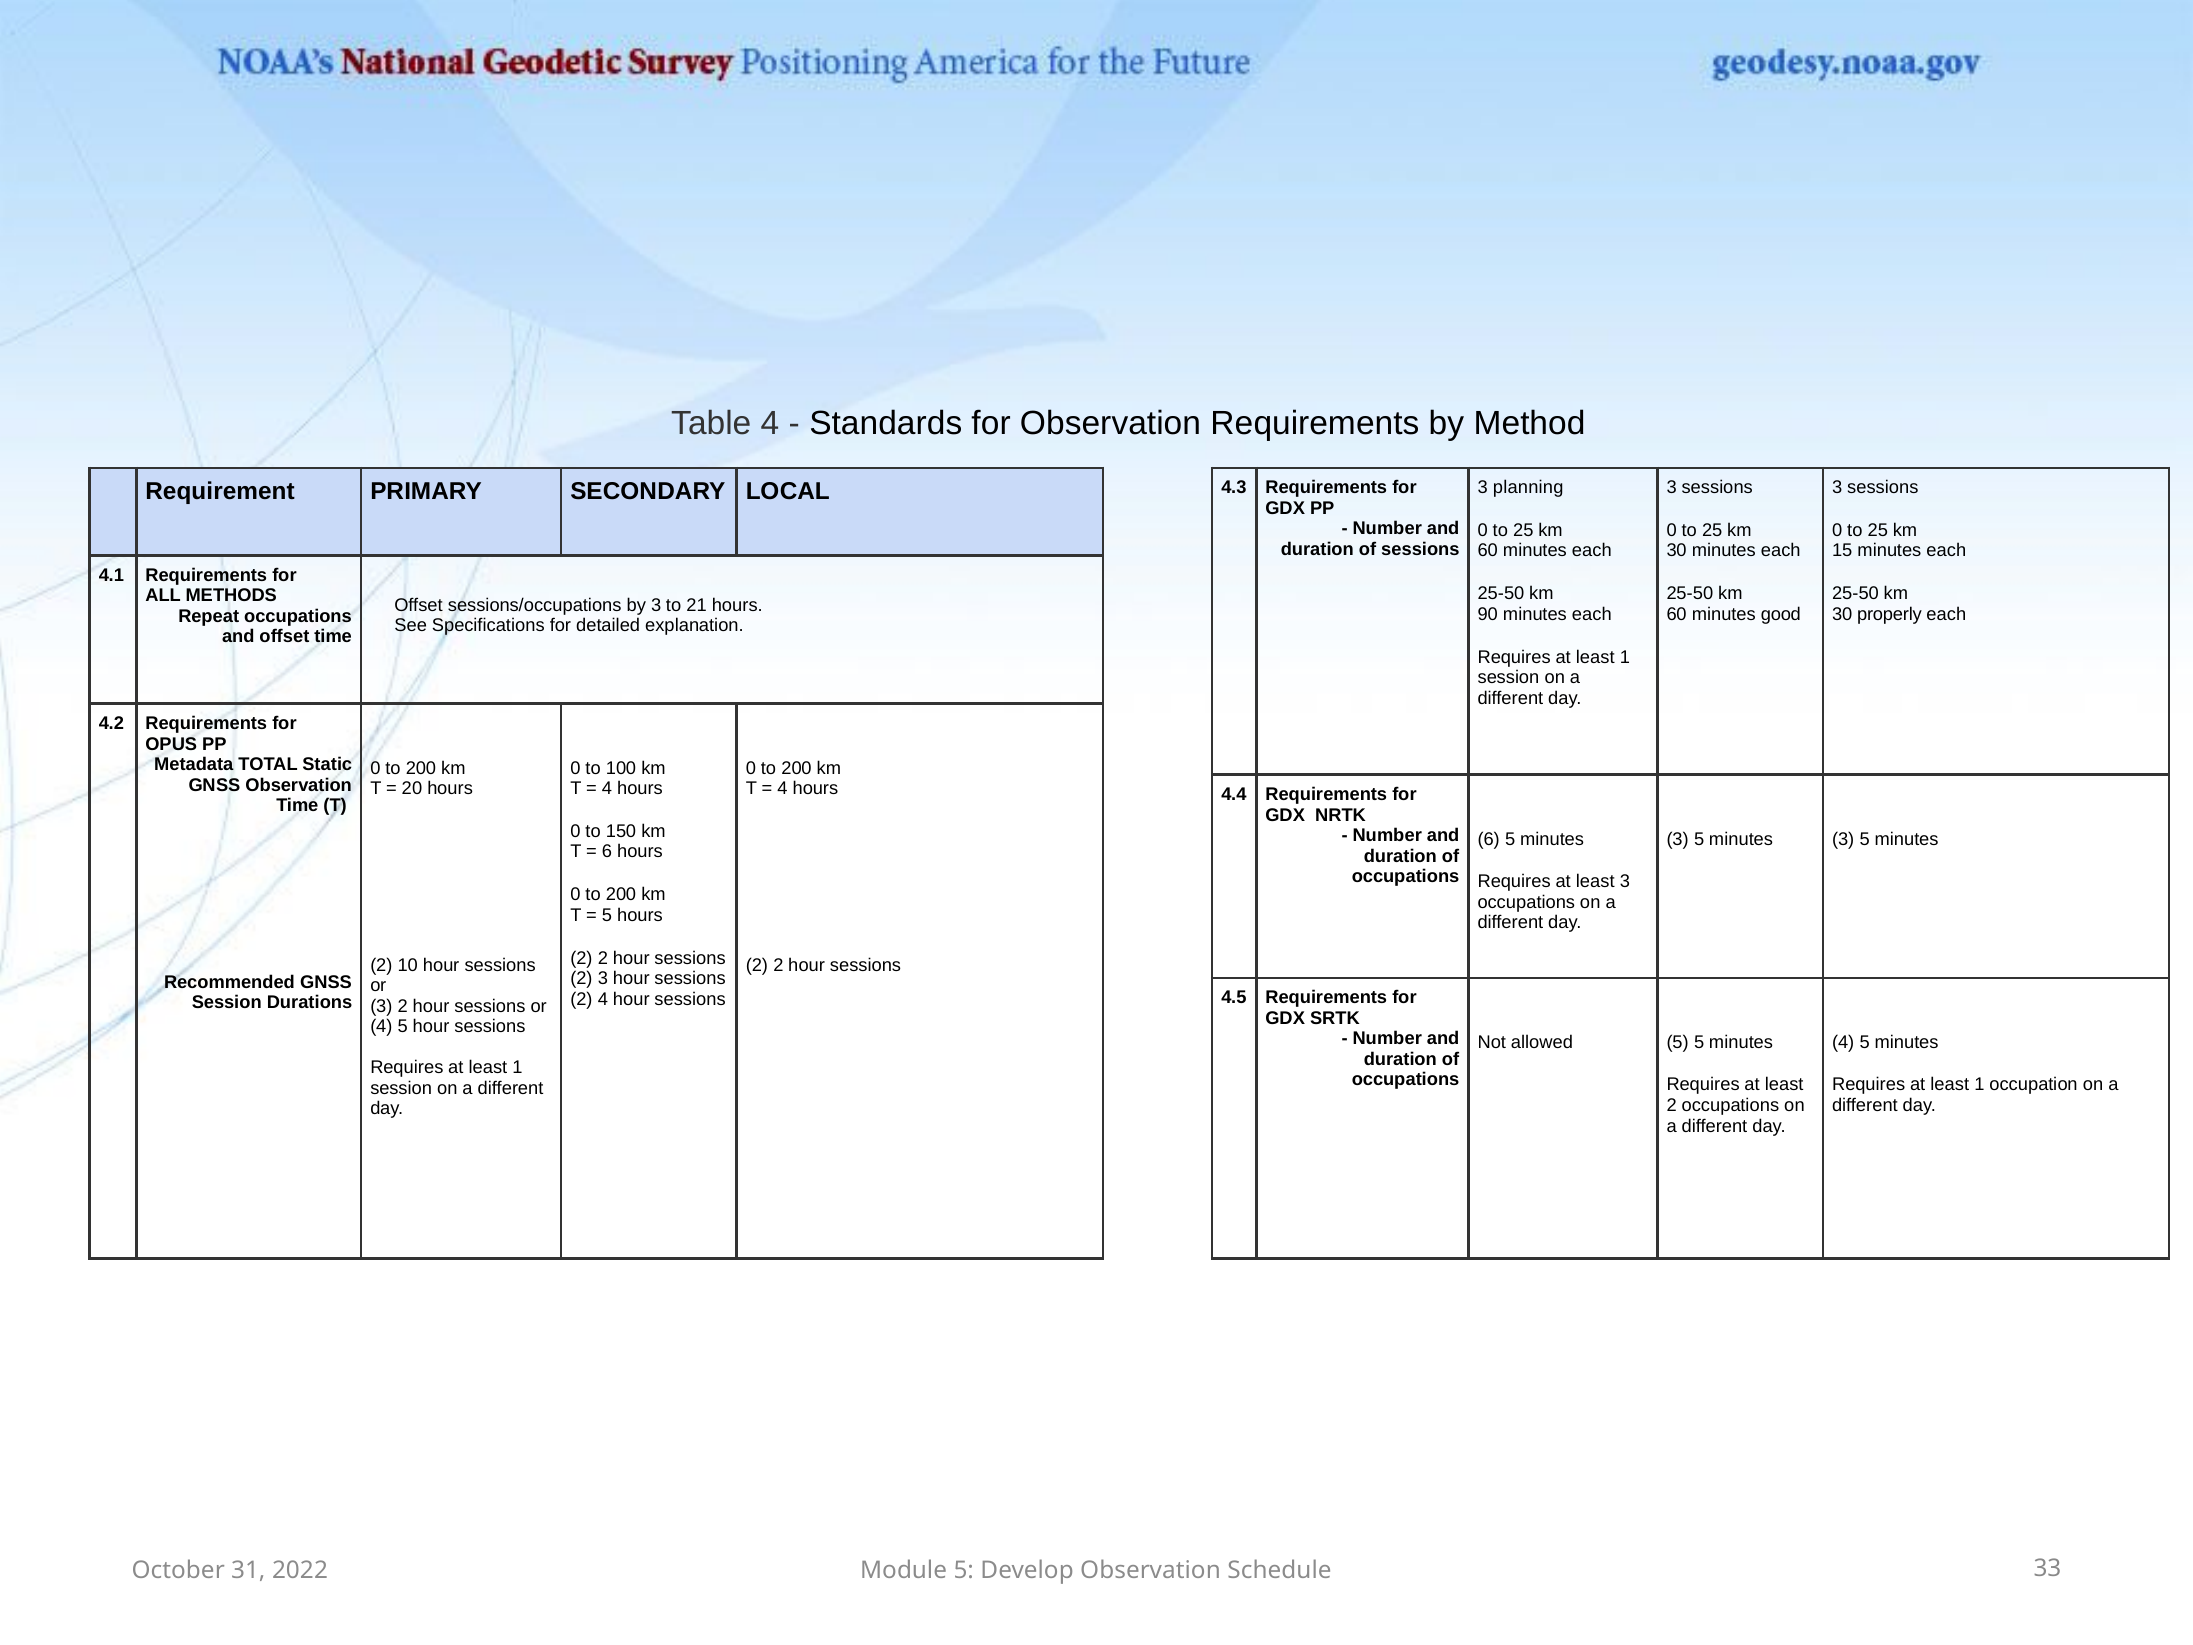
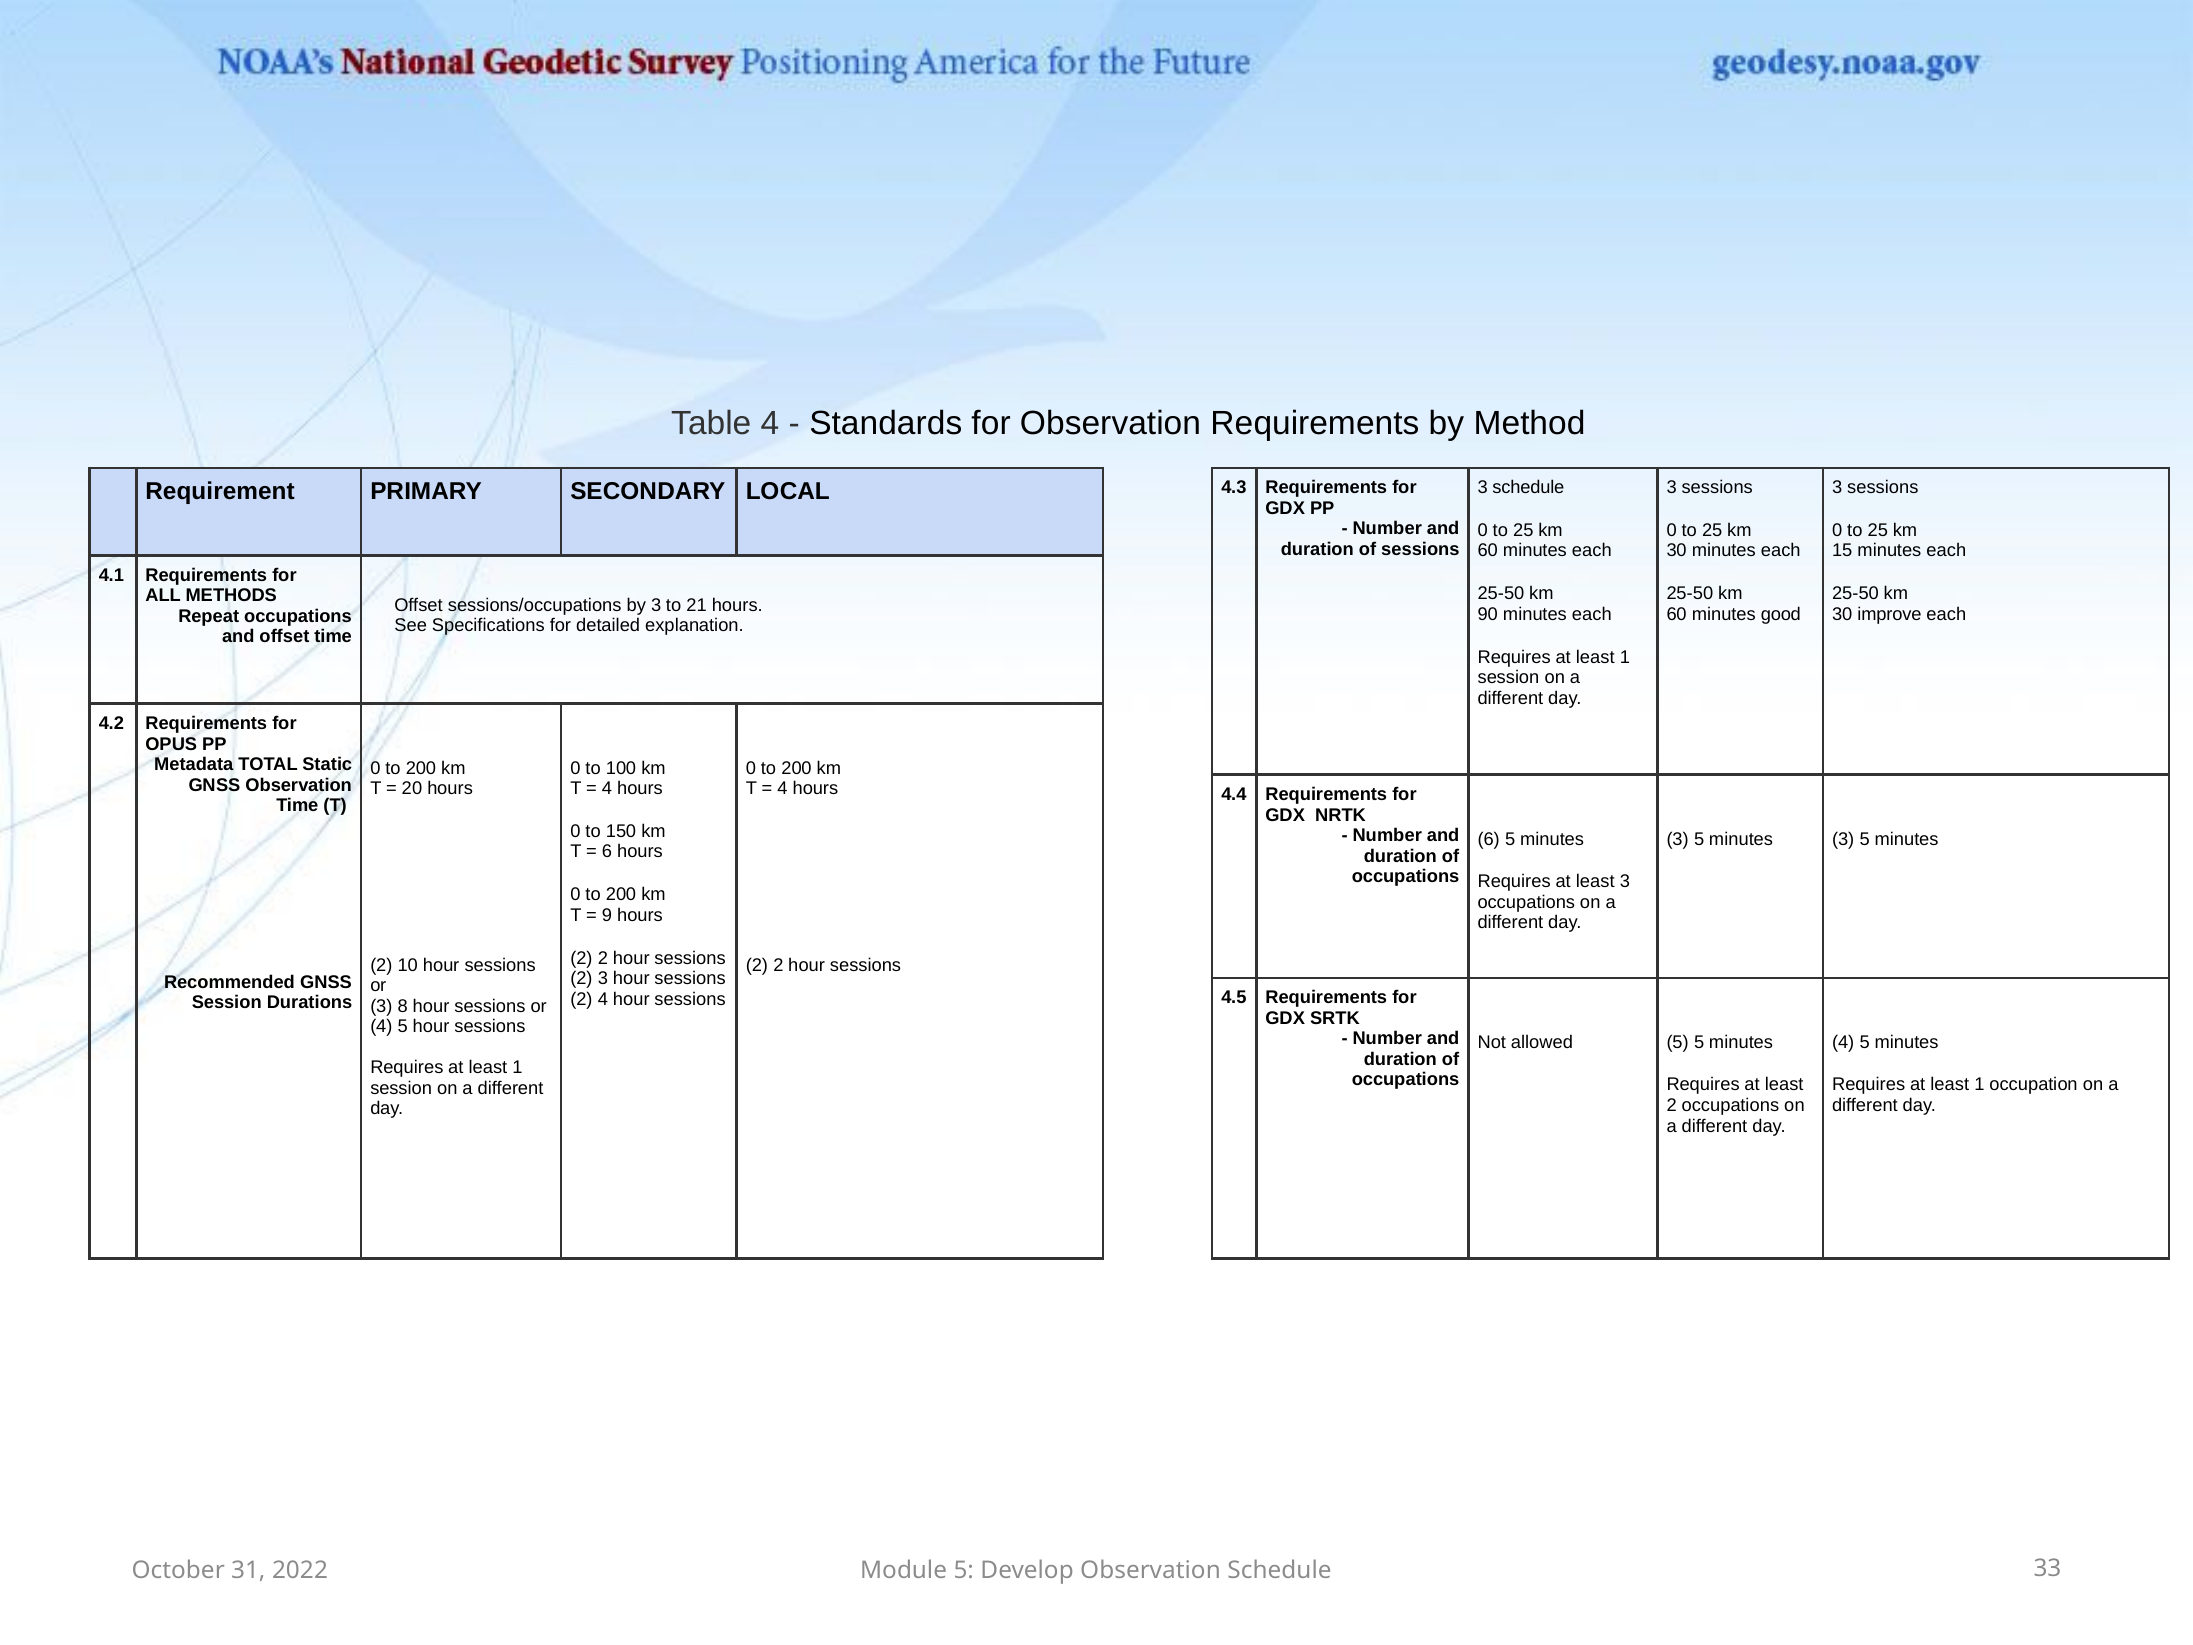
3 planning: planning -> schedule
properly: properly -> improve
5 at (607, 915): 5 -> 9
3 2: 2 -> 8
